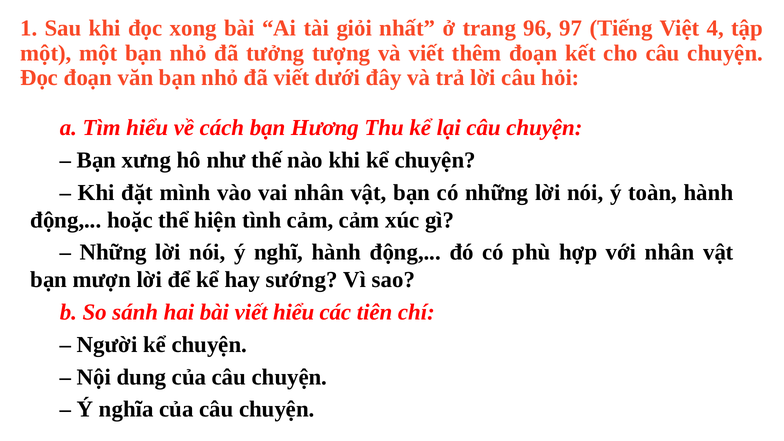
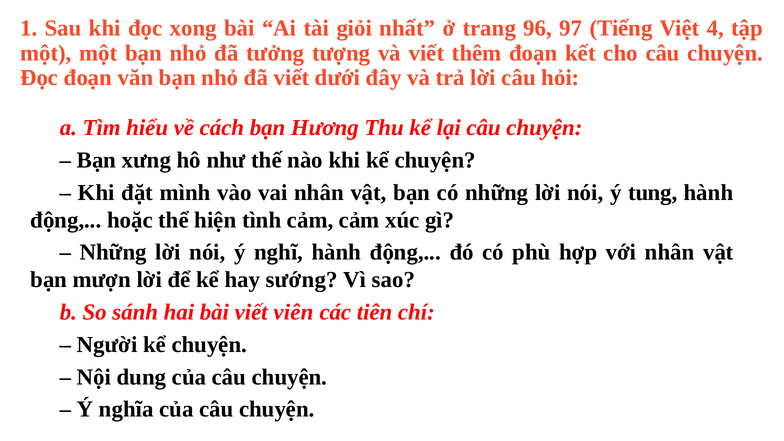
toàn: toàn -> tung
viết hiểu: hiểu -> viên
